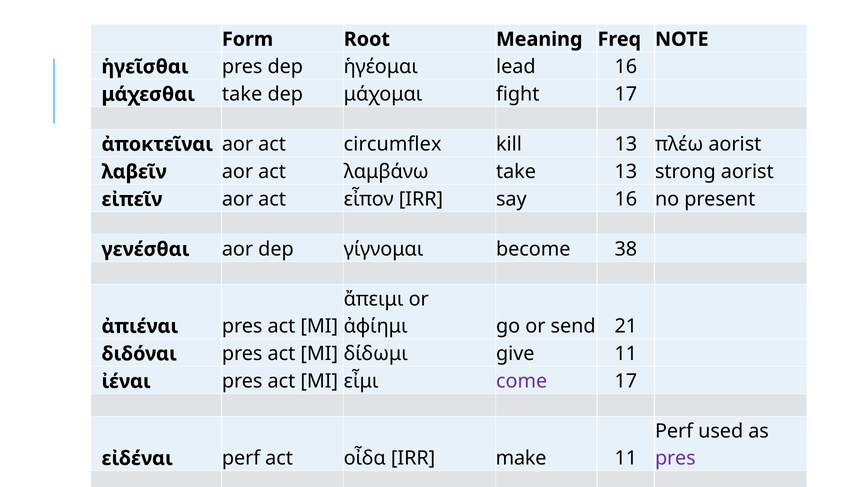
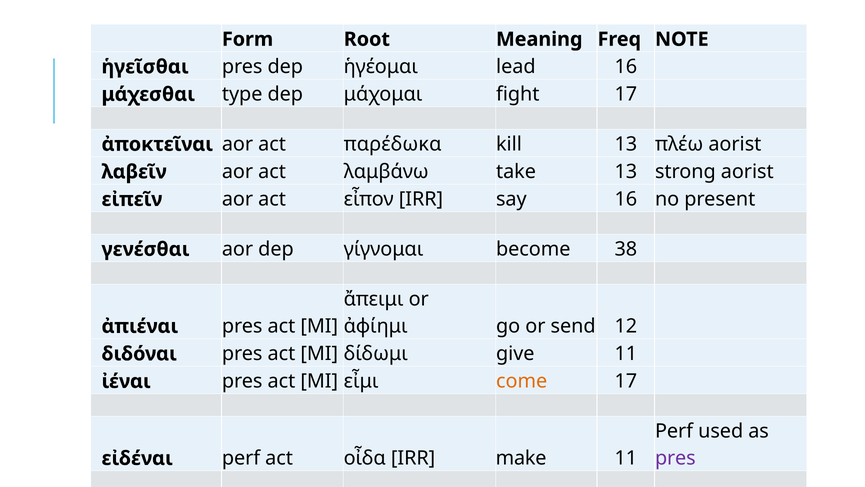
take at (242, 94): take -> type
circumflex: circumflex -> παρέδωκα
21: 21 -> 12
come colour: purple -> orange
